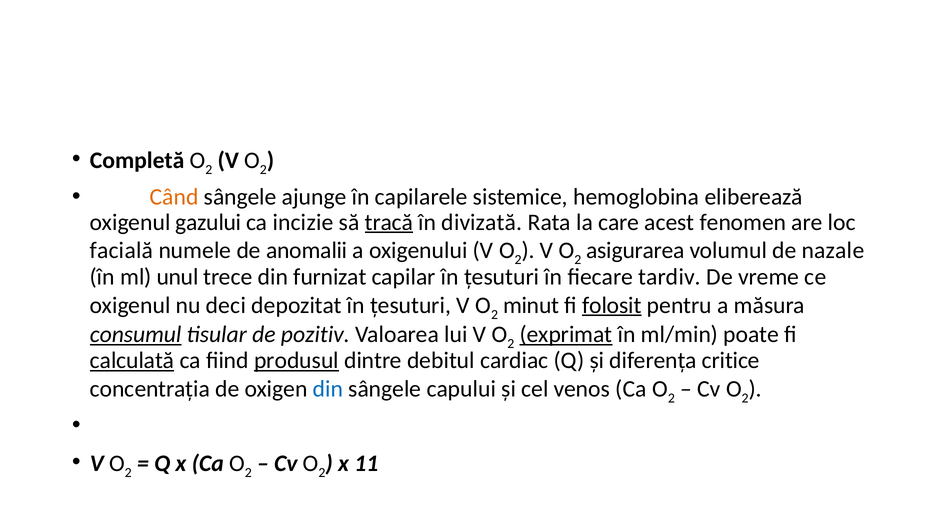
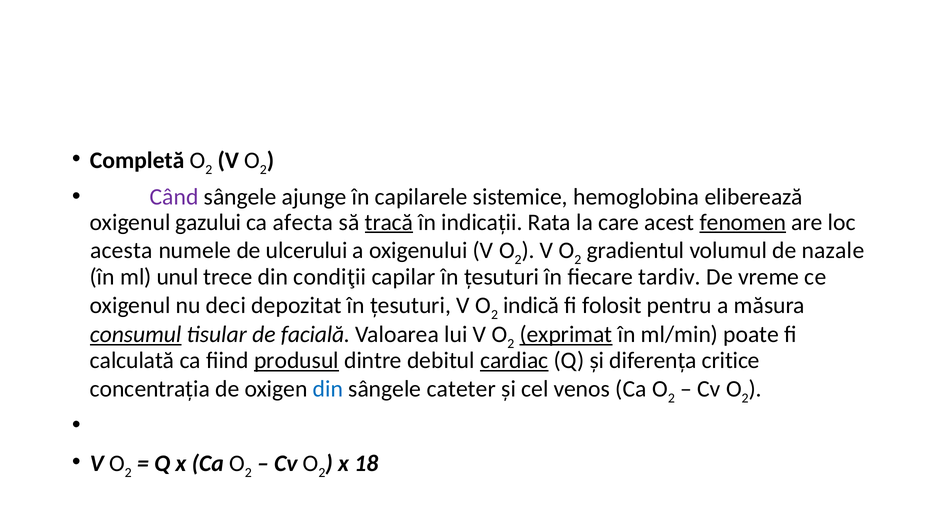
Când colour: orange -> purple
incizie: incizie -> afecta
divizată: divizată -> indicații
fenomen underline: none -> present
facială: facială -> acesta
anomalii: anomalii -> ulcerului
asigurarea: asigurarea -> gradientul
furnizat: furnizat -> condiţii
minut: minut -> indică
folosit underline: present -> none
pozitiv: pozitiv -> facială
calculată underline: present -> none
cardiac underline: none -> present
capului: capului -> cateter
11: 11 -> 18
